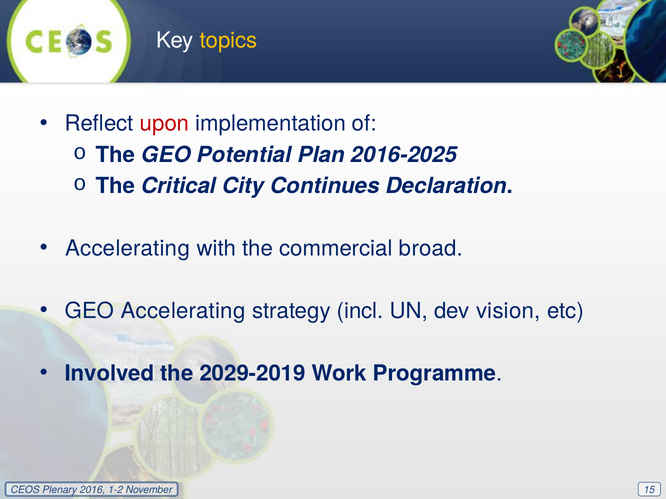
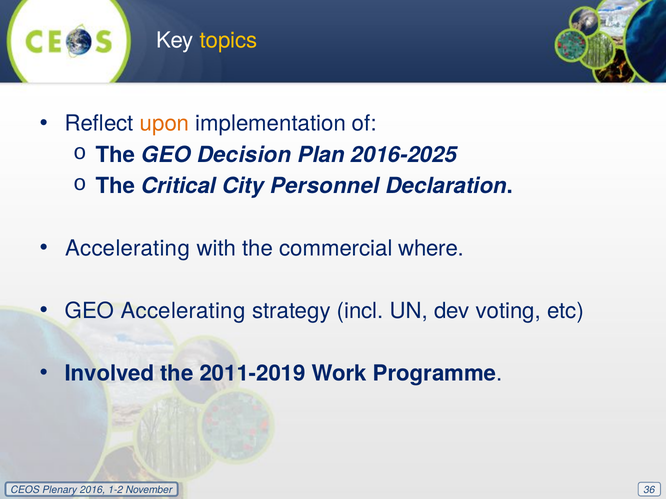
upon colour: red -> orange
Potential: Potential -> Decision
Continues: Continues -> Personnel
broad: broad -> where
vision: vision -> voting
2029-2019: 2029-2019 -> 2011-2019
15: 15 -> 36
